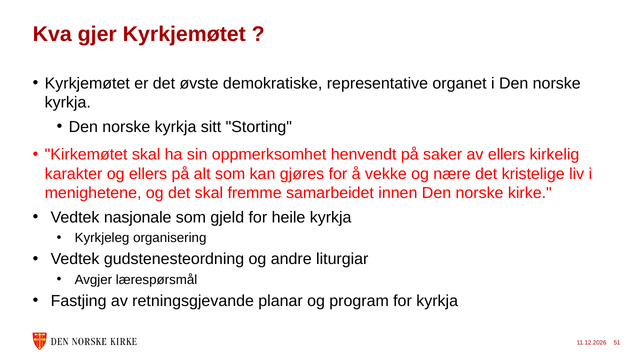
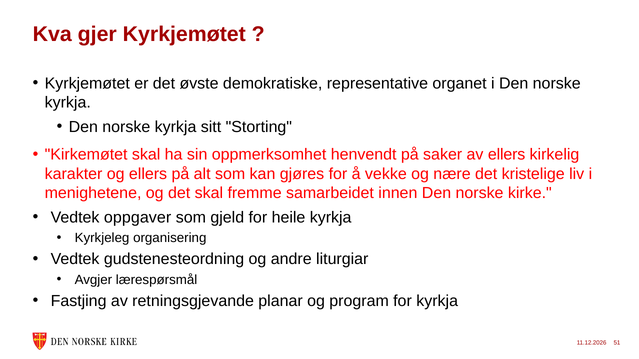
nasjonale: nasjonale -> oppgaver
